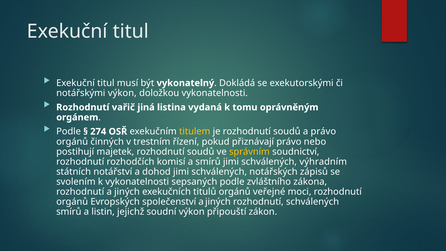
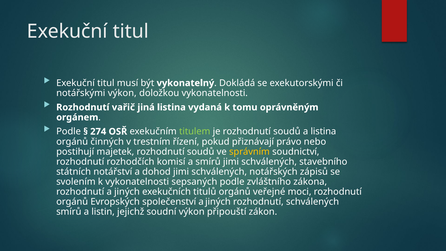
titulem colour: yellow -> light green
a právo: právo -> listina
výhradním: výhradním -> stavebního
